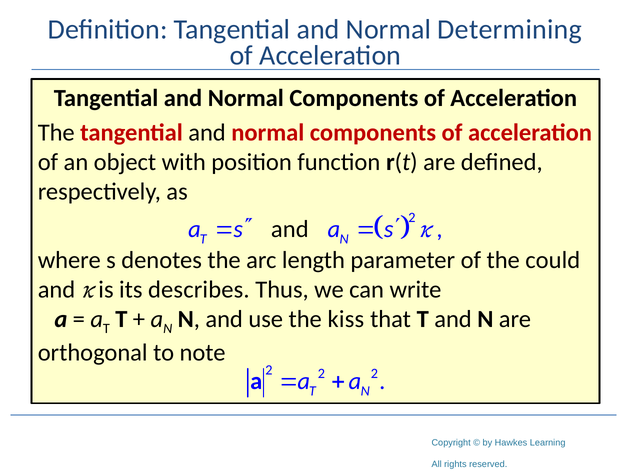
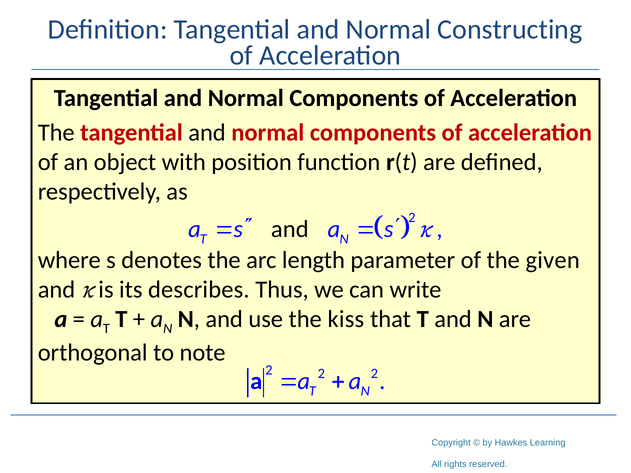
Determining: Determining -> Constructing
could: could -> given
